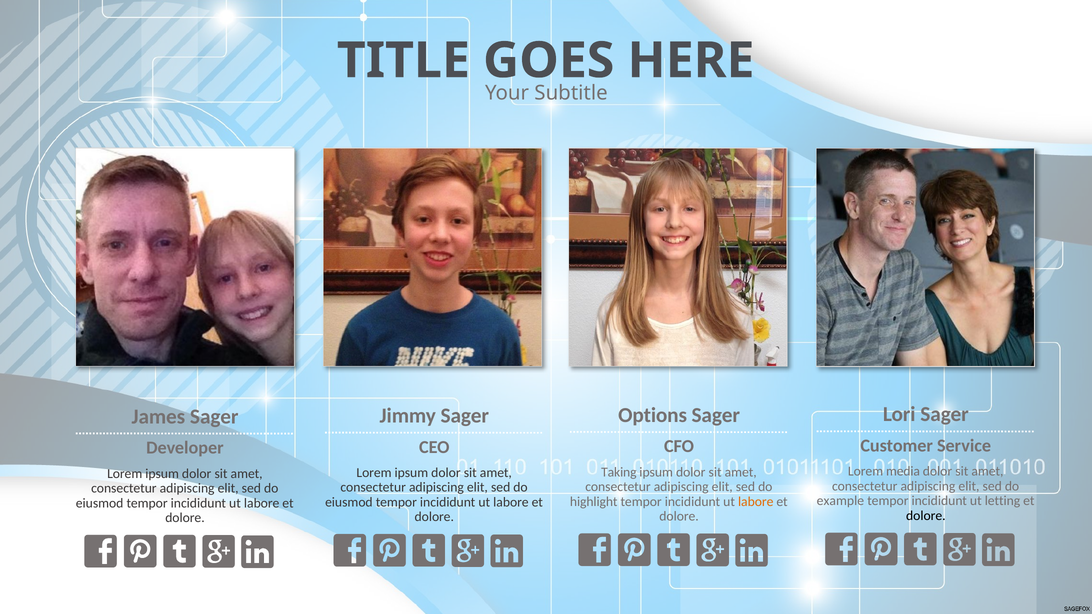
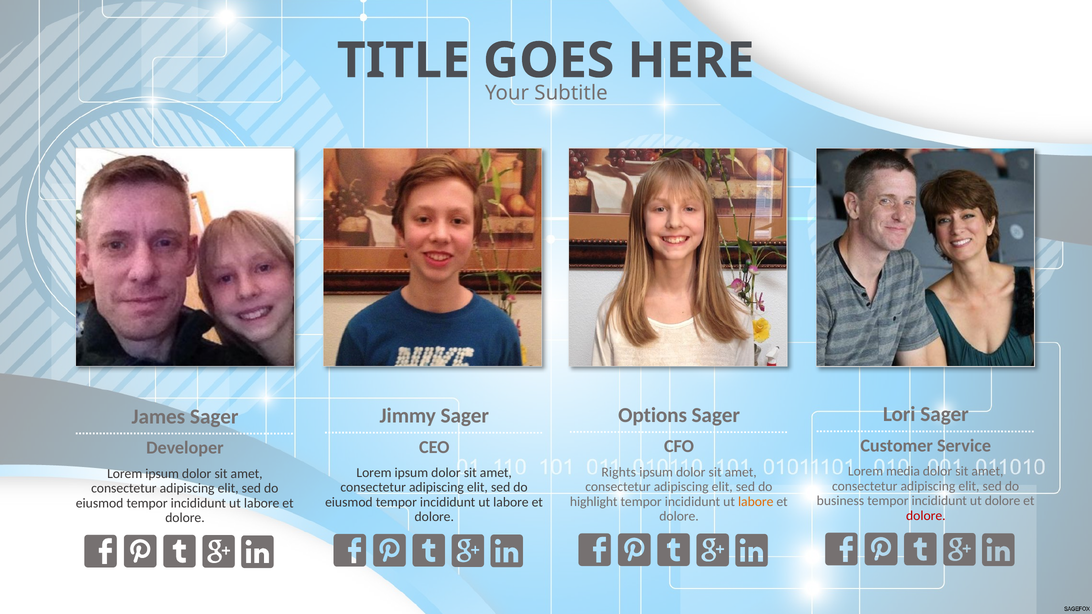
Taking: Taking -> Rights
example: example -> business
ut letting: letting -> dolore
dolore at (926, 516) colour: black -> red
